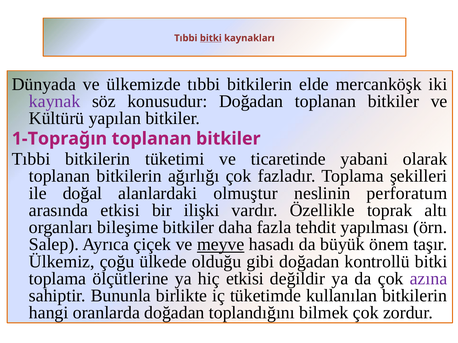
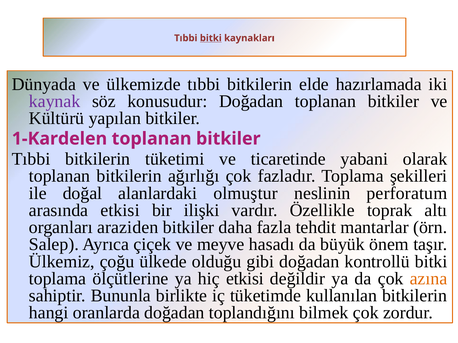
mercanköşk: mercanköşk -> hazırlamada
1-Toprağın: 1-Toprağın -> 1-Kardelen
bileşime: bileşime -> araziden
yapılması: yapılması -> mantarlar
meyve underline: present -> none
azına colour: purple -> orange
